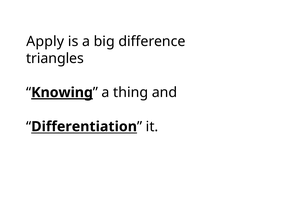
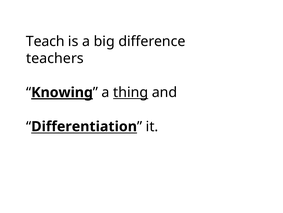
Apply: Apply -> Teach
triangles: triangles -> teachers
thing underline: none -> present
